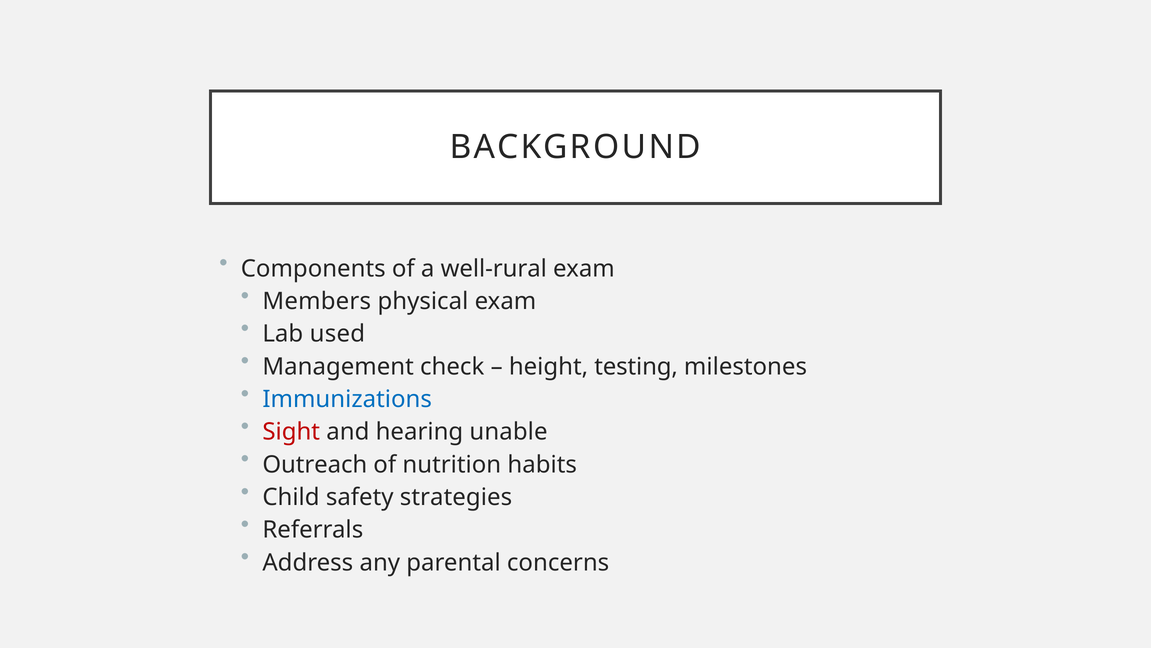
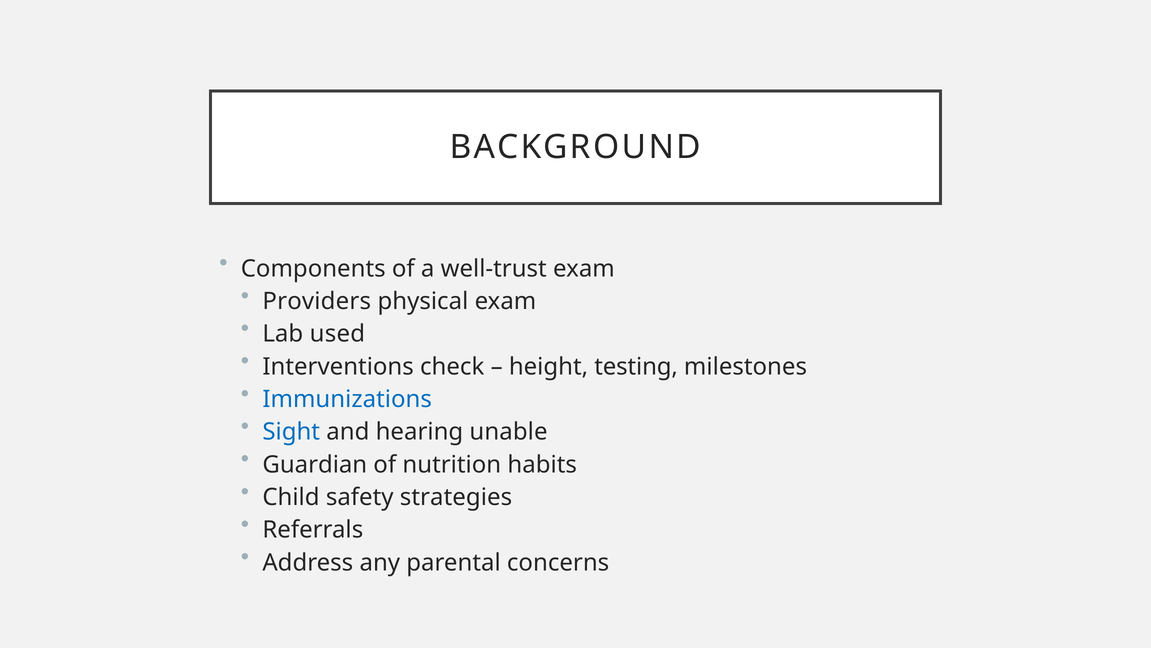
well-rural: well-rural -> well-trust
Members: Members -> Providers
Management: Management -> Interventions
Sight colour: red -> blue
Outreach: Outreach -> Guardian
